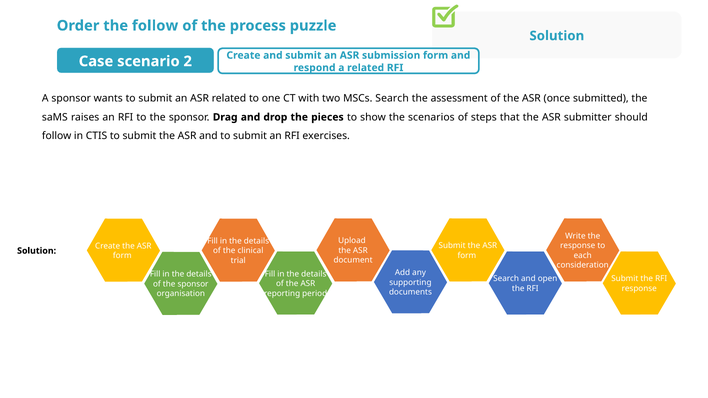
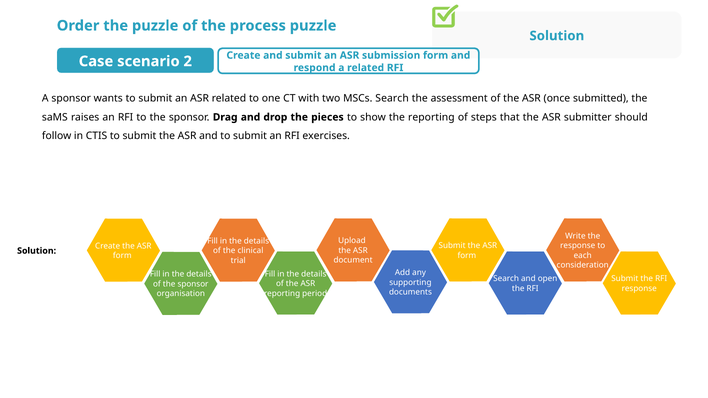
the follow: follow -> puzzle
the scenarios: scenarios -> reporting
